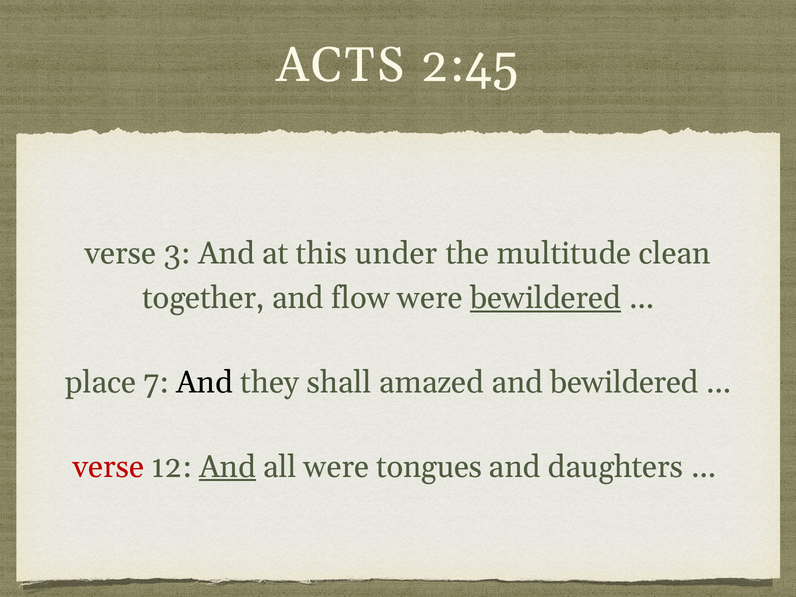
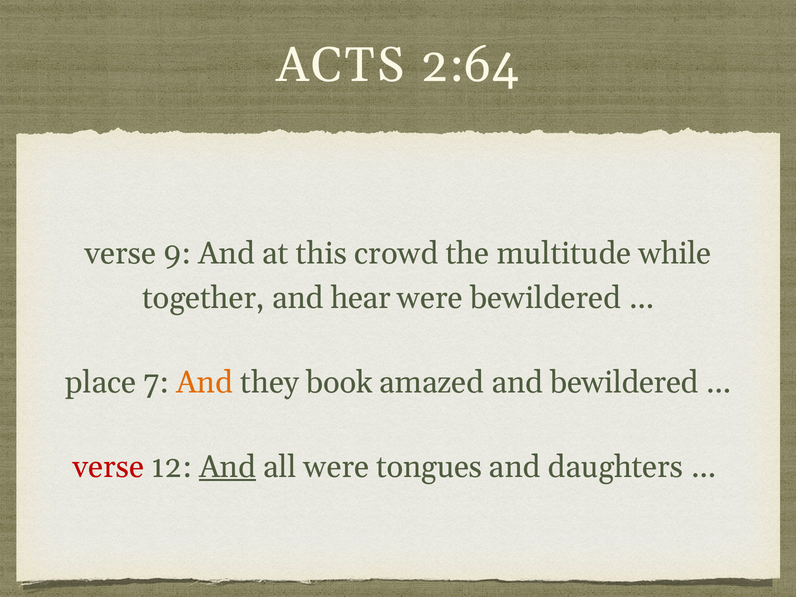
2:45: 2:45 -> 2:64
3: 3 -> 9
under: under -> crowd
clean: clean -> while
flow: flow -> hear
bewildered at (546, 298) underline: present -> none
And at (205, 382) colour: black -> orange
shall: shall -> book
